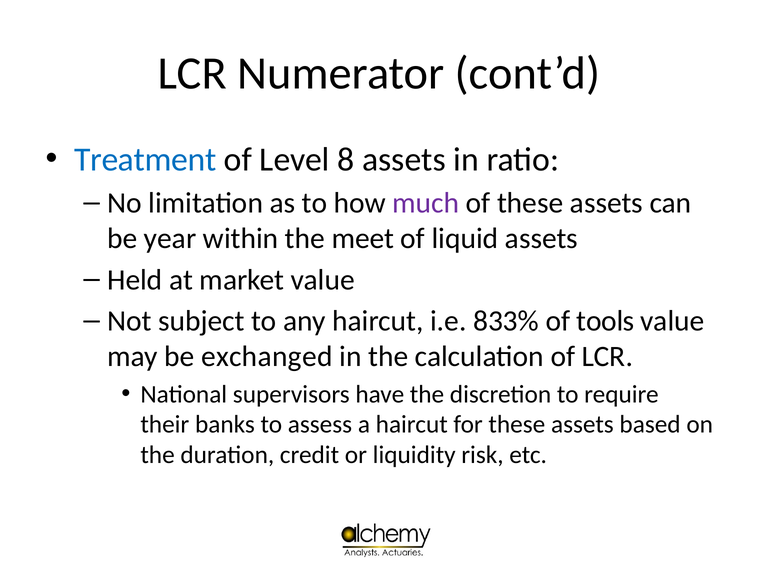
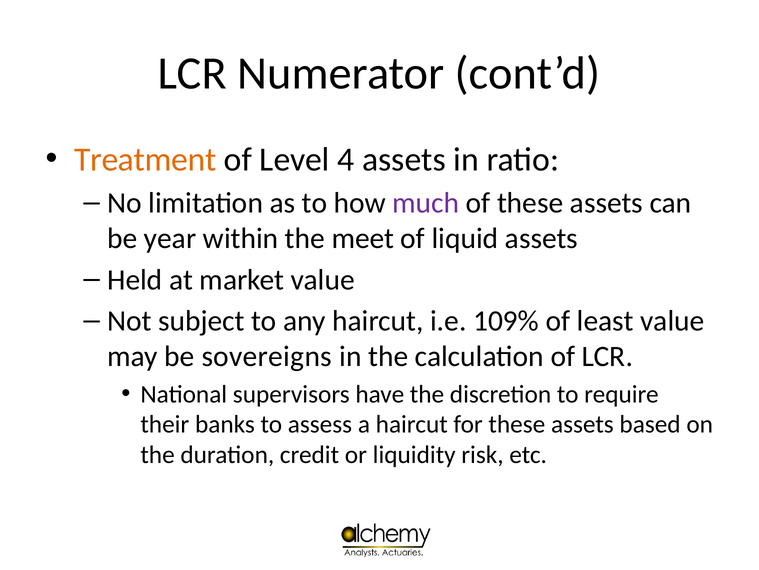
Treatment colour: blue -> orange
8: 8 -> 4
833%: 833% -> 109%
tools: tools -> least
exchanged: exchanged -> sovereigns
